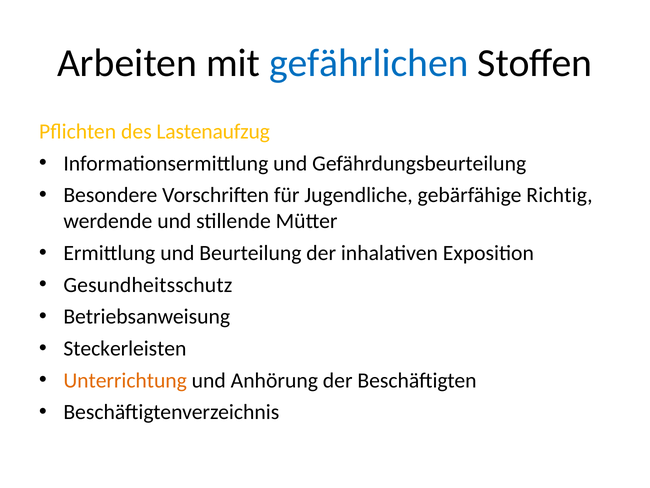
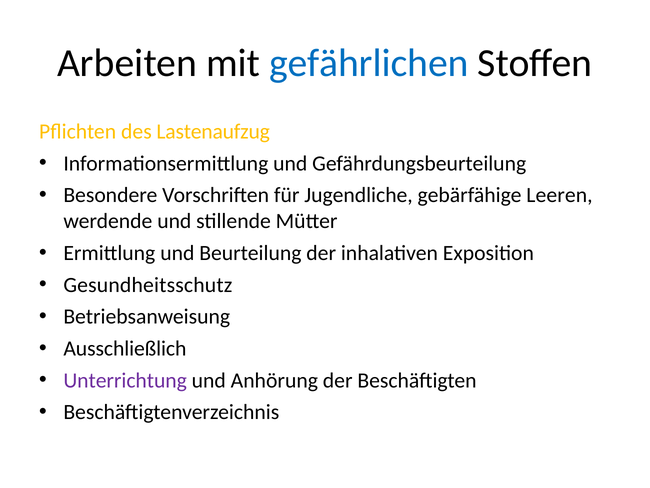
Richtig: Richtig -> Leeren
Steckerleisten: Steckerleisten -> Ausschließlich
Unterrichtung colour: orange -> purple
